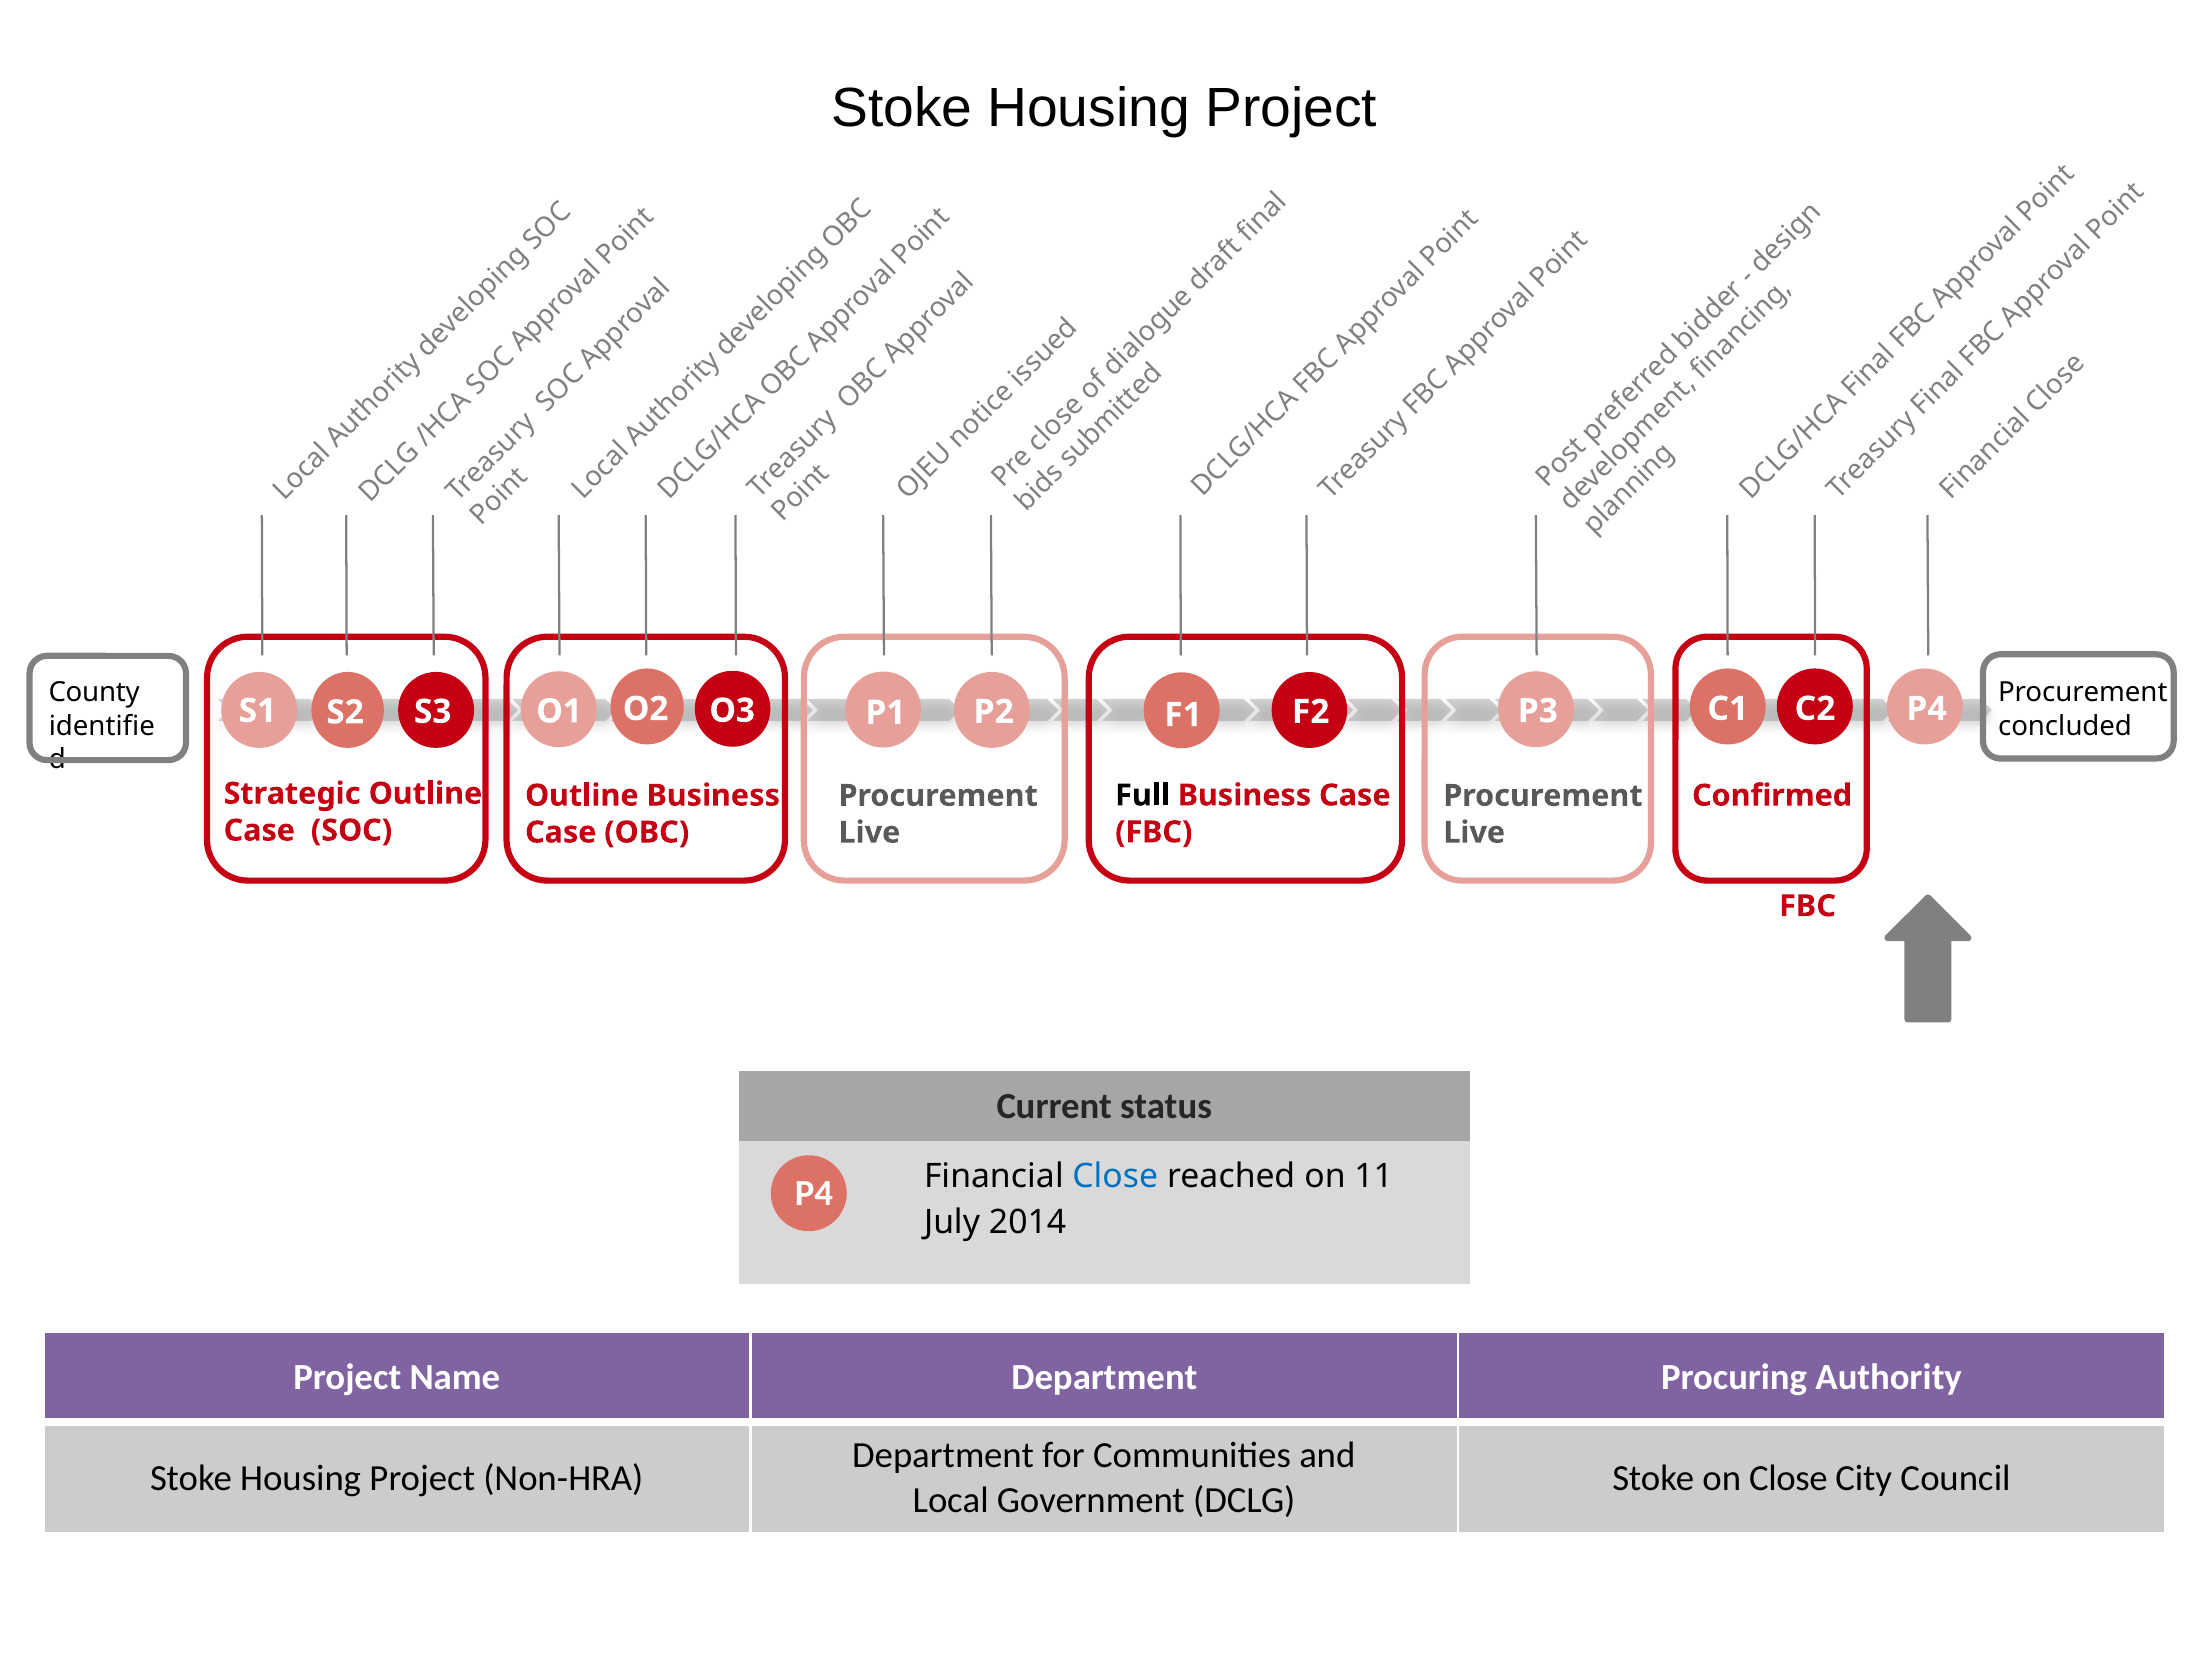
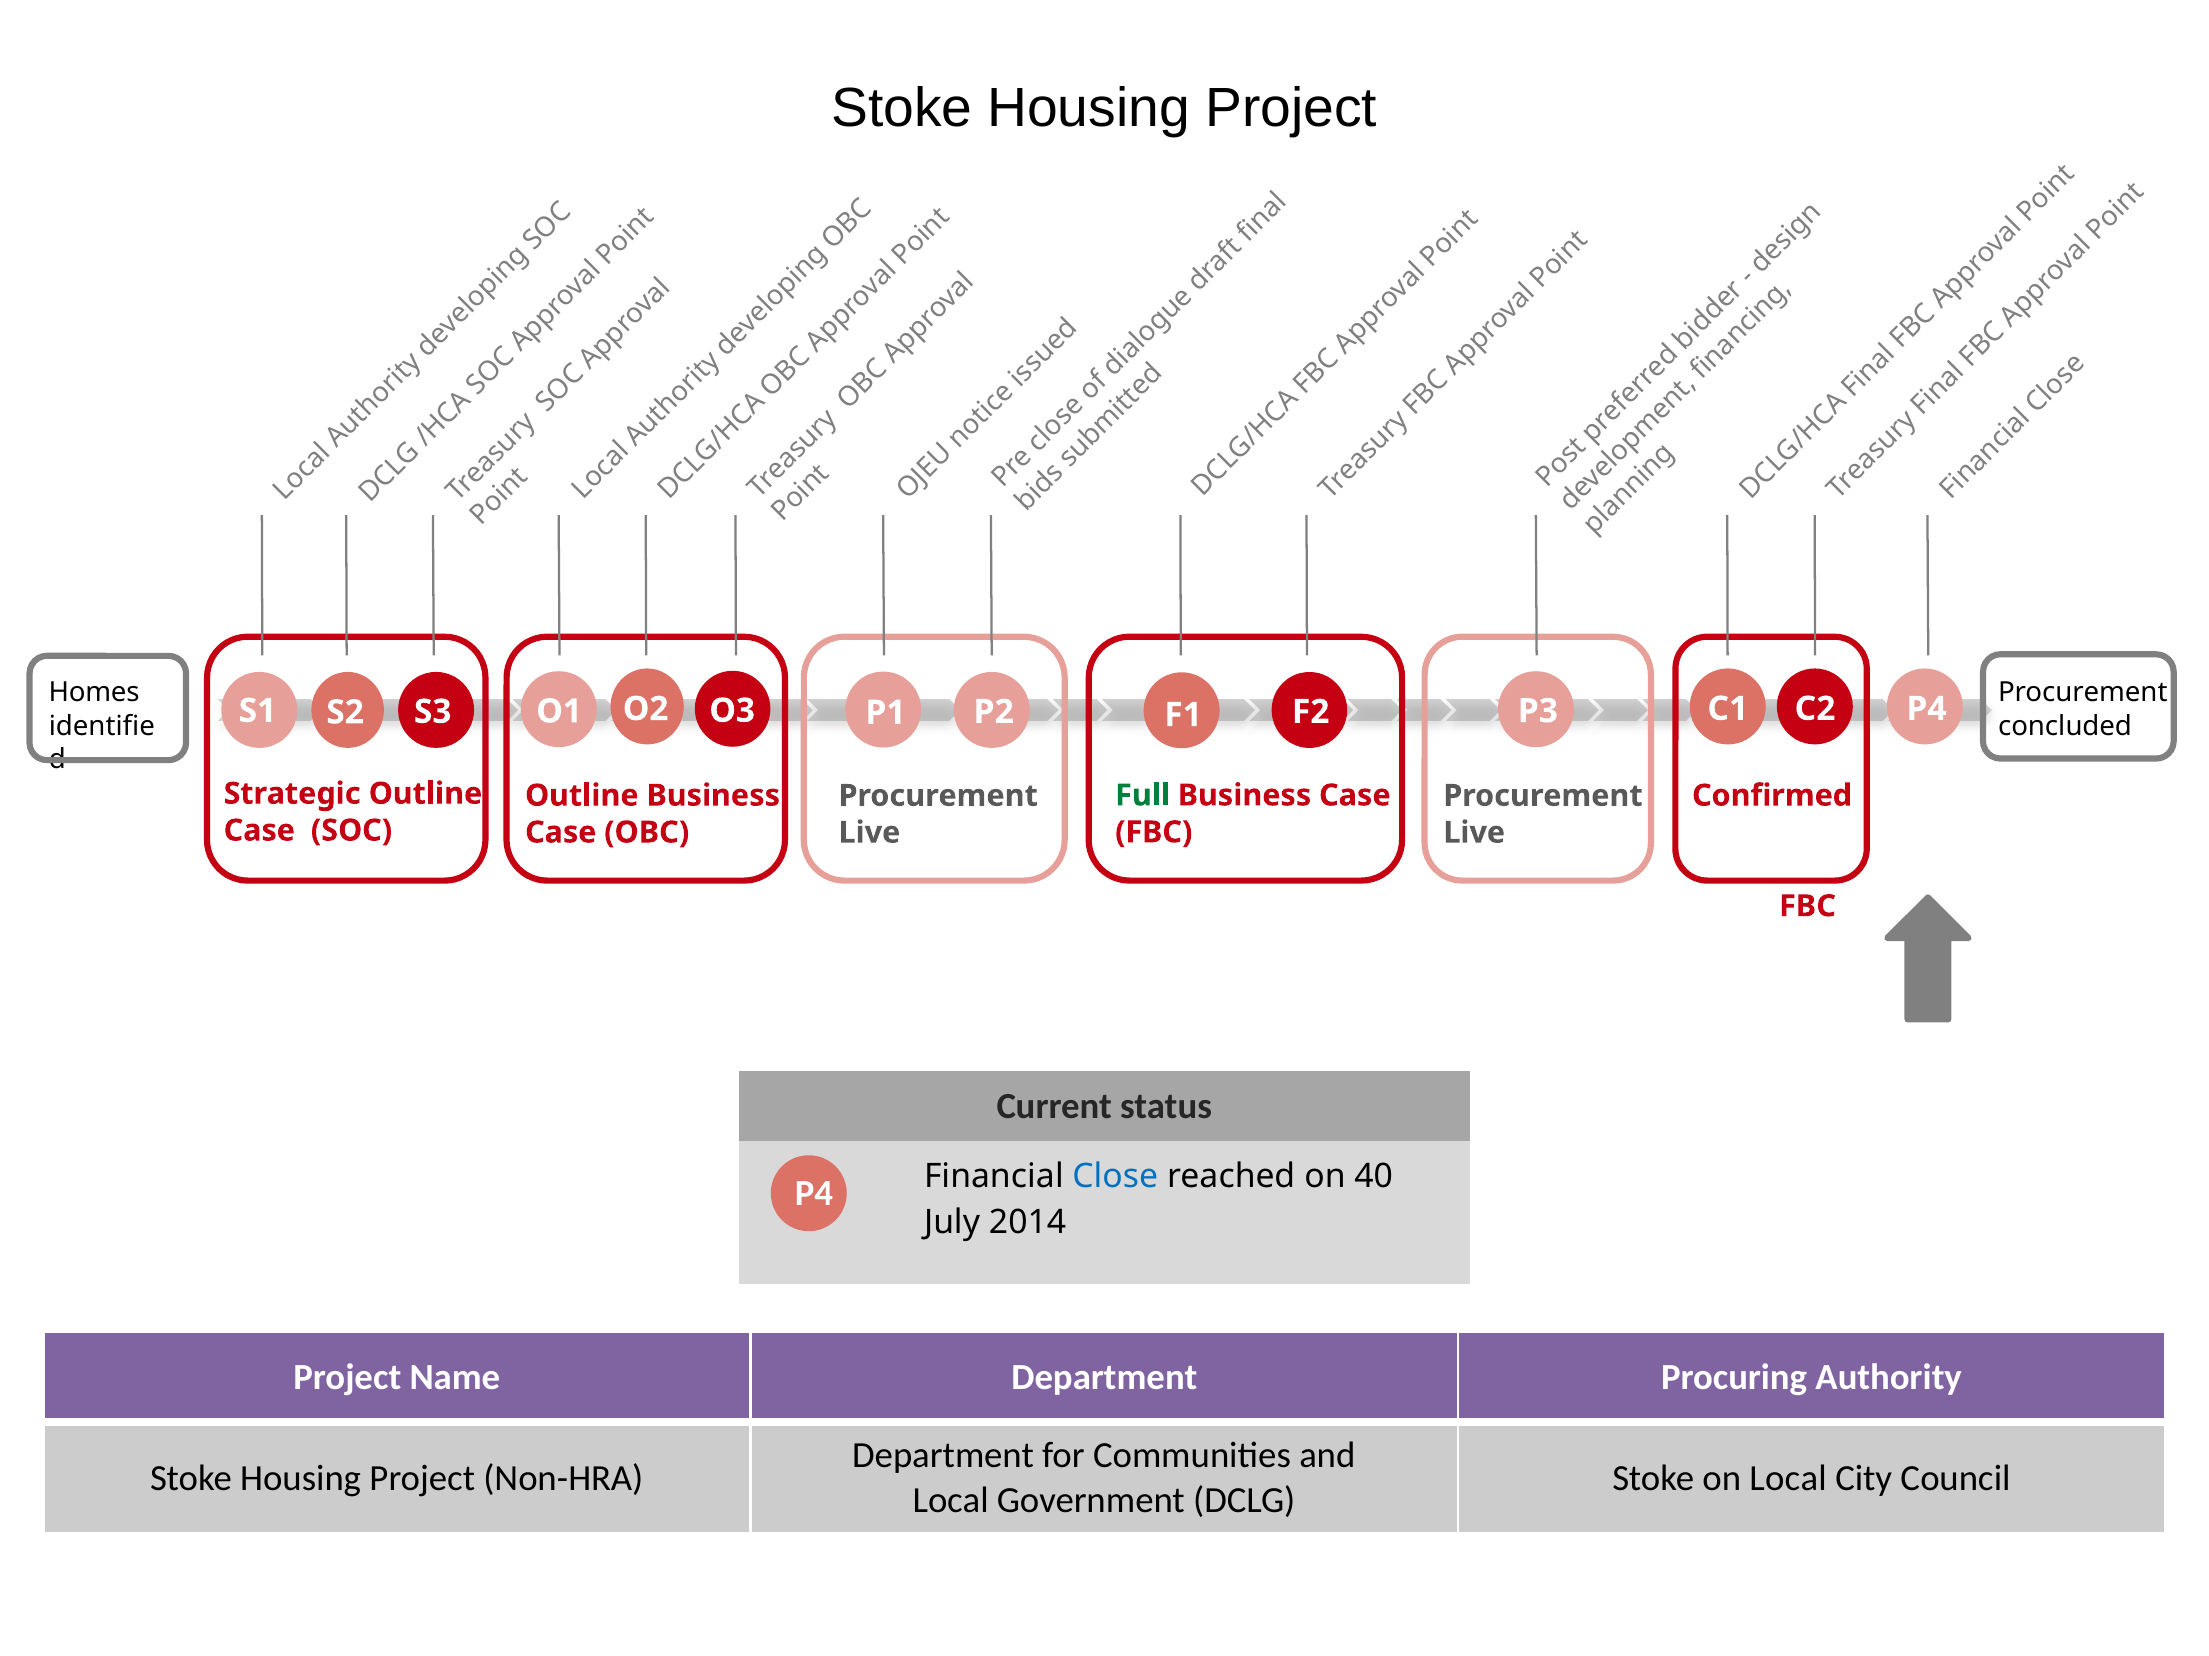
County: County -> Homes
Full colour: black -> green
11: 11 -> 40
on Close: Close -> Local
